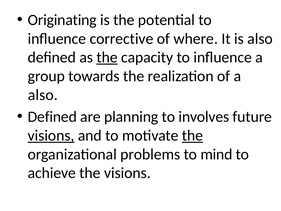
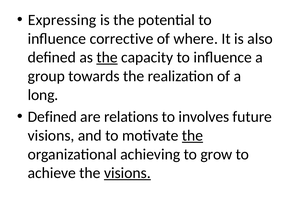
Originating: Originating -> Expressing
also at (43, 95): also -> long
planning: planning -> relations
visions at (51, 135) underline: present -> none
problems: problems -> achieving
mind: mind -> grow
visions at (127, 173) underline: none -> present
